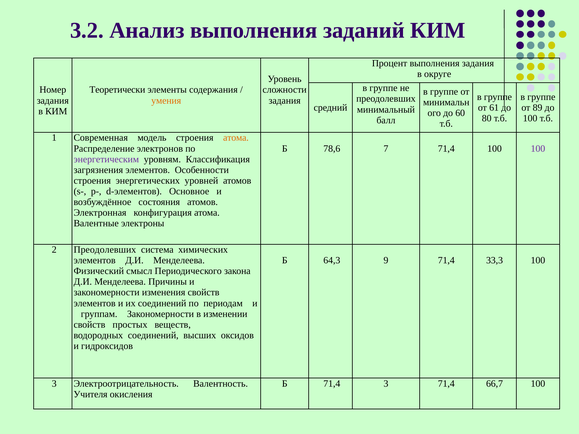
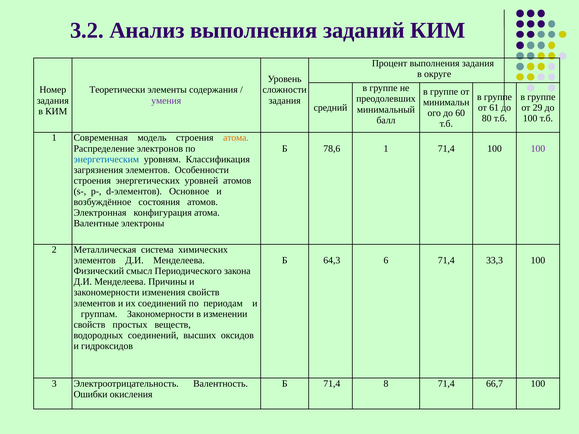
умения colour: orange -> purple
89: 89 -> 29
78,6 7: 7 -> 1
энергетическим colour: purple -> blue
2 Преодолевших: Преодолевших -> Металлическая
9: 9 -> 6
71,4 3: 3 -> 8
Учителя: Учителя -> Ошибки
